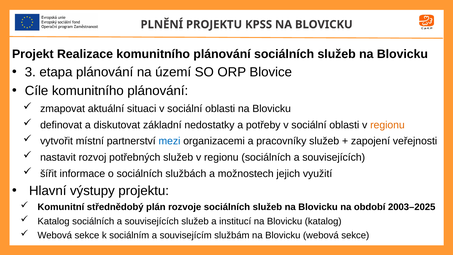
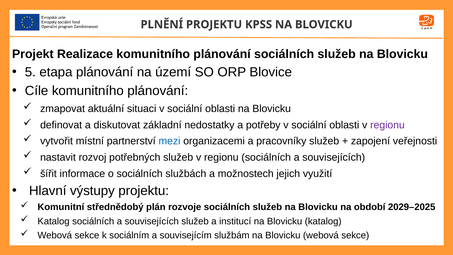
3: 3 -> 5
regionu at (387, 125) colour: orange -> purple
2003–2025: 2003–2025 -> 2029–2025
